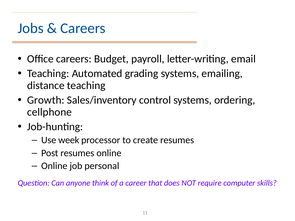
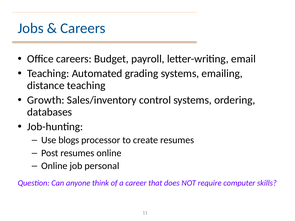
cellphone: cellphone -> databases
week: week -> blogs
